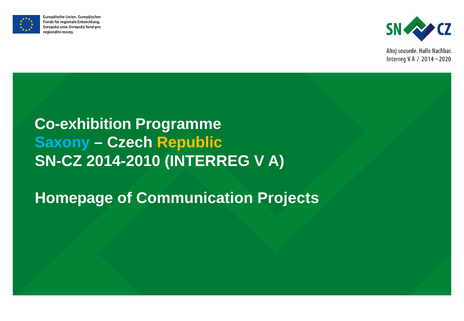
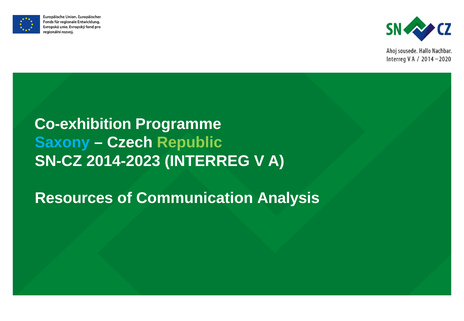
Republic colour: yellow -> light green
2014-2010: 2014-2010 -> 2014-2023
Homepage: Homepage -> Resources
Projects: Projects -> Analysis
